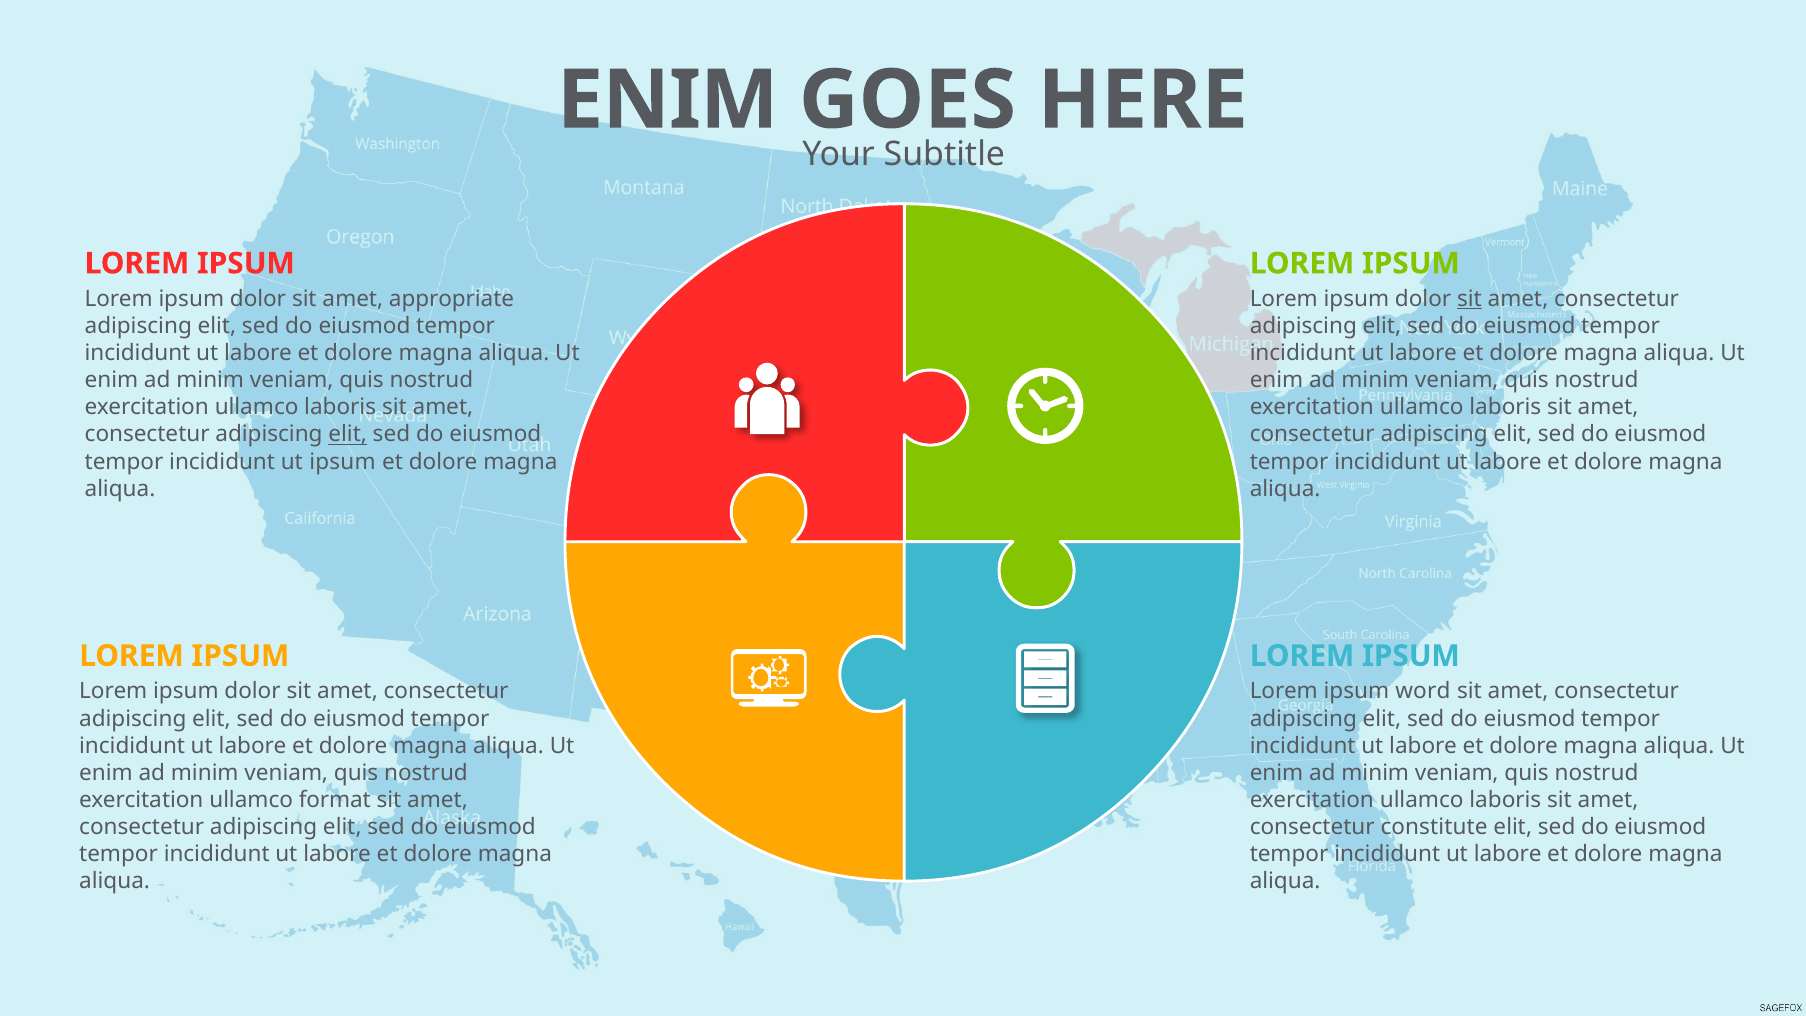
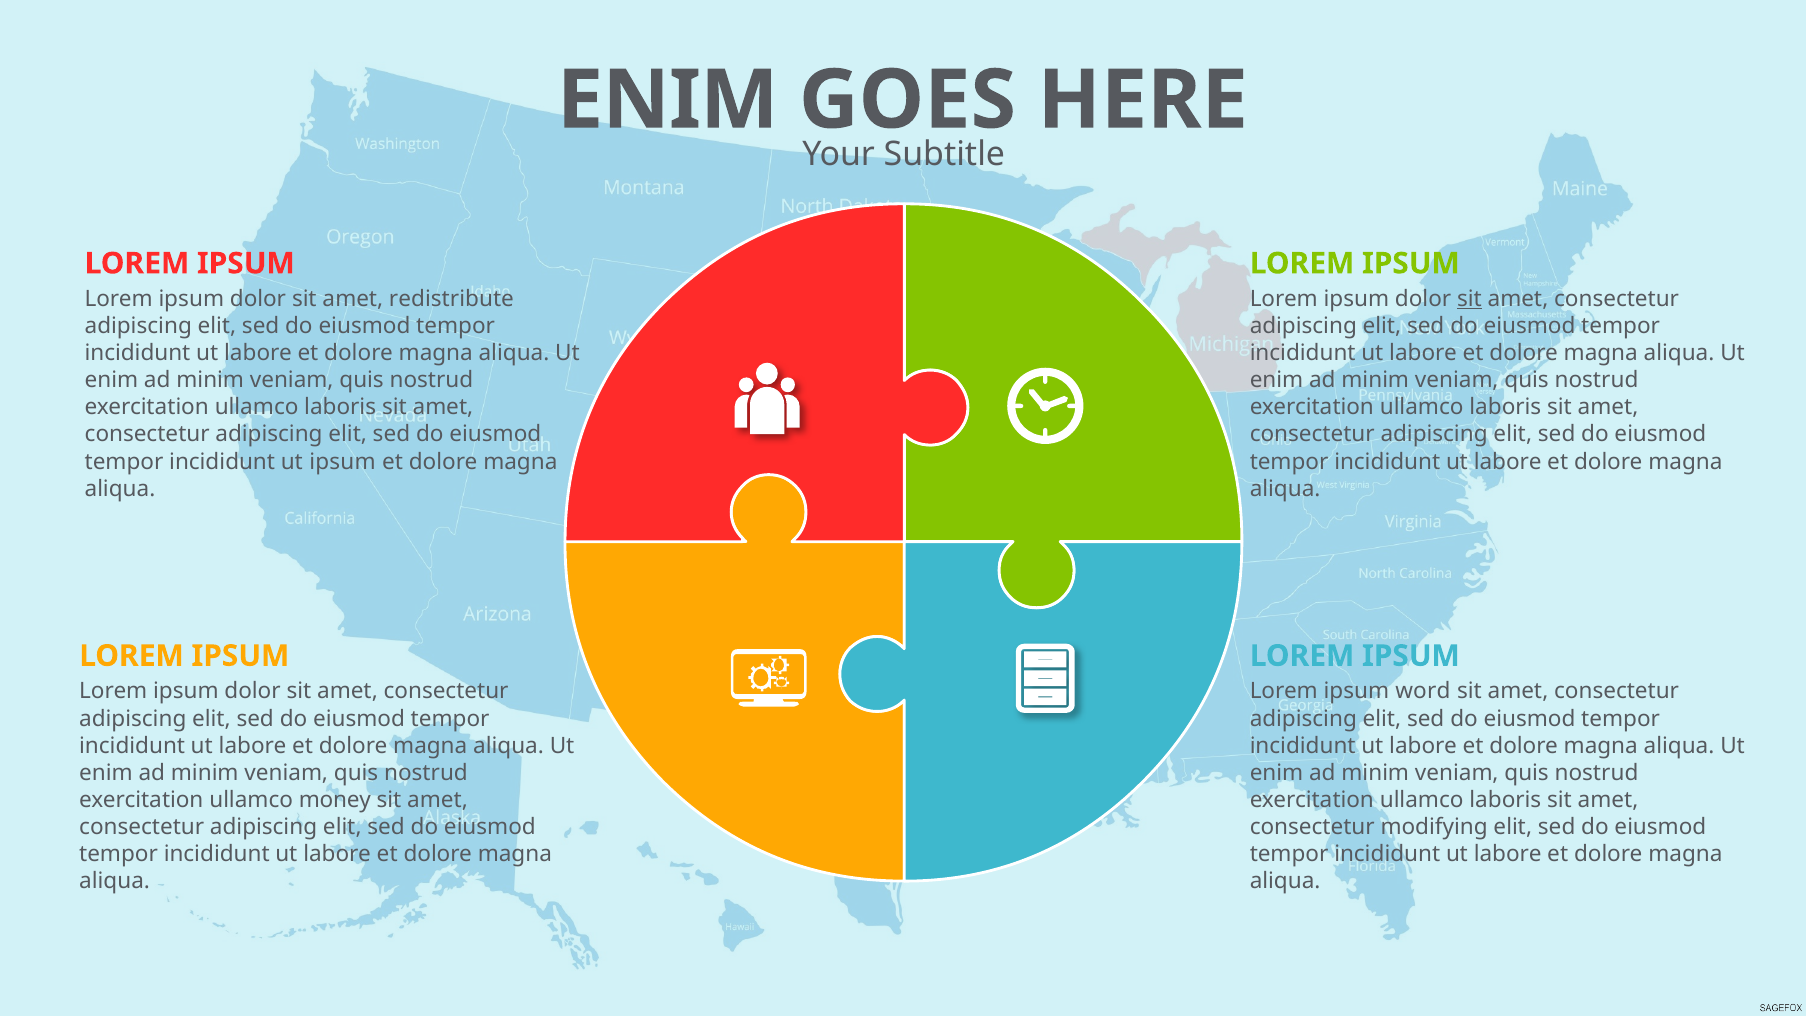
appropriate: appropriate -> redistribute
elit at (348, 434) underline: present -> none
format: format -> money
constitute: constitute -> modifying
